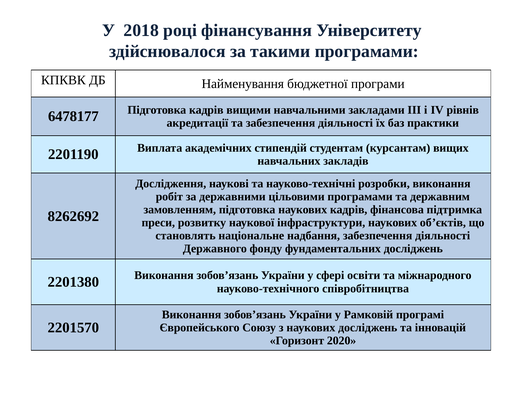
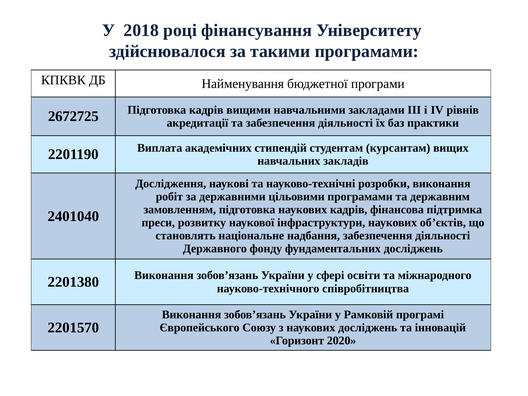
6478177: 6478177 -> 2672725
8262692: 8262692 -> 2401040
